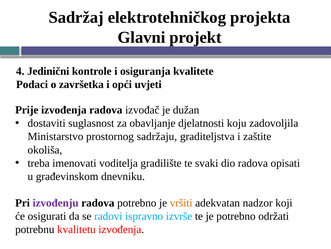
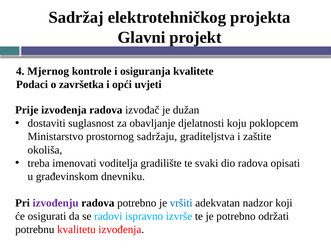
Jedinični: Jedinični -> Mjernog
zadovoljila: zadovoljila -> poklopcem
vršiti colour: orange -> blue
